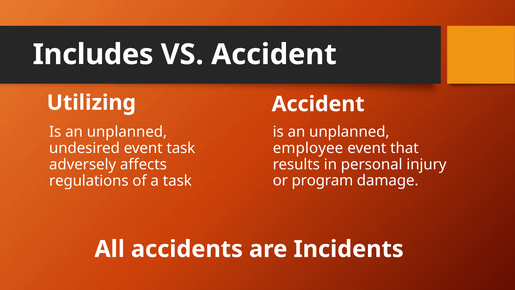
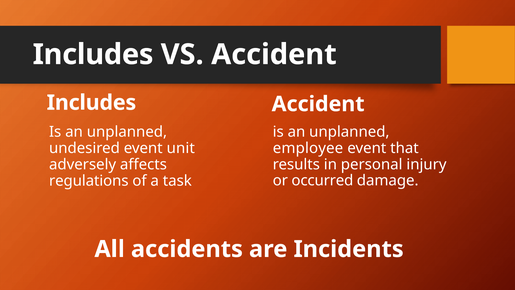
Utilizing at (91, 103): Utilizing -> Includes
event task: task -> unit
program: program -> occurred
